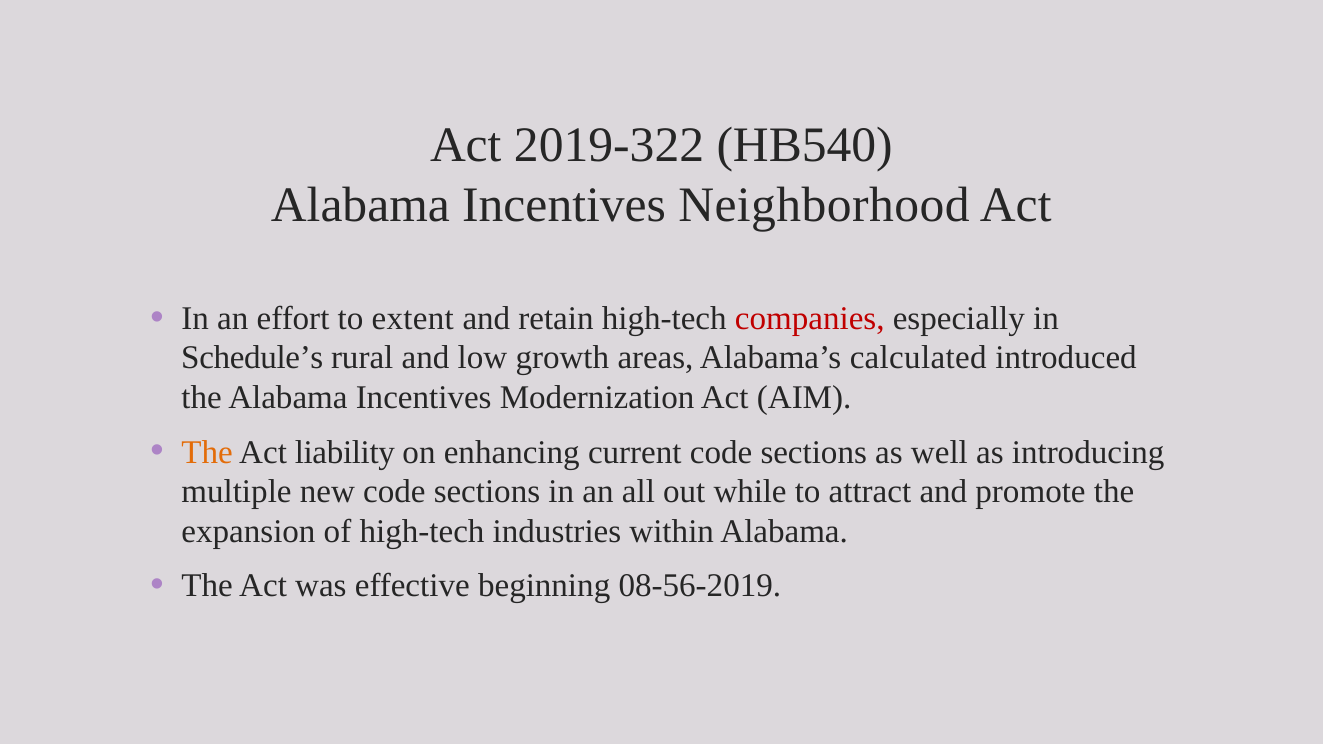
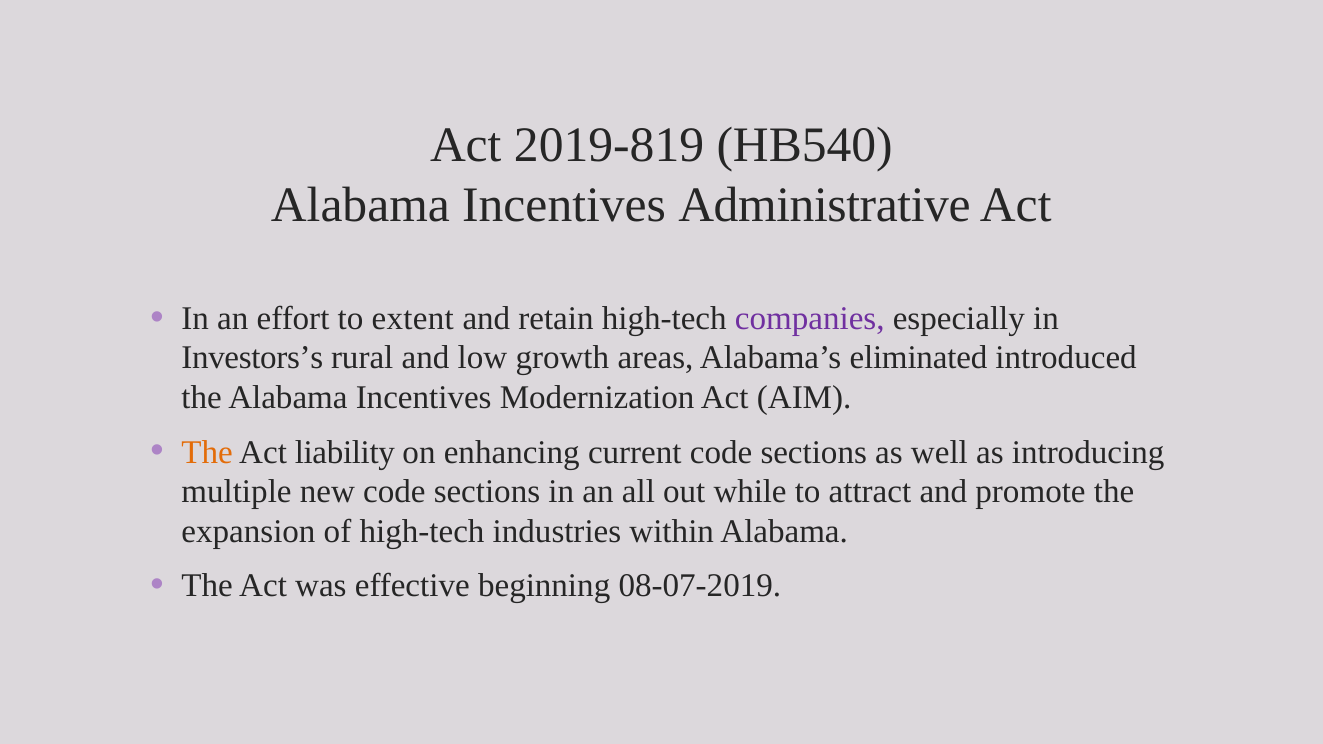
2019-322: 2019-322 -> 2019-819
Neighborhood: Neighborhood -> Administrative
companies colour: red -> purple
Schedule’s: Schedule’s -> Investors’s
calculated: calculated -> eliminated
08-56-2019: 08-56-2019 -> 08-07-2019
